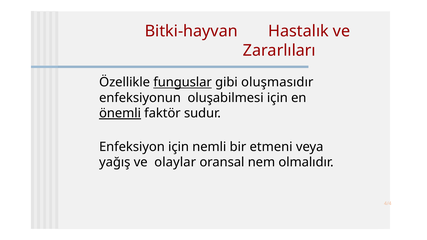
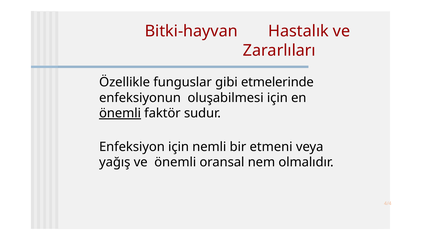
funguslar underline: present -> none
oluşmasıdır: oluşmasıdır -> etmelerinde
ve olaylar: olaylar -> önemli
